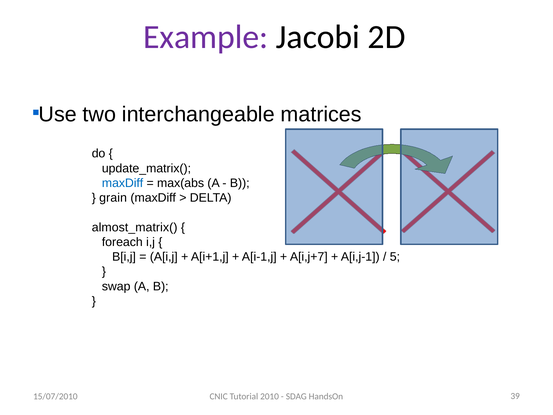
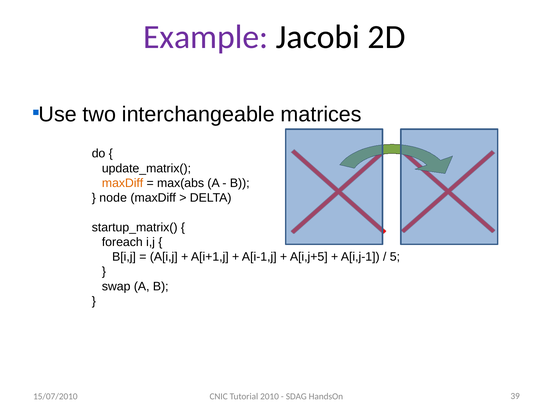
maxDiff at (123, 183) colour: blue -> orange
grain: grain -> node
almost_matrix(: almost_matrix( -> startup_matrix(
A[i,j+7: A[i,j+7 -> A[i,j+5
